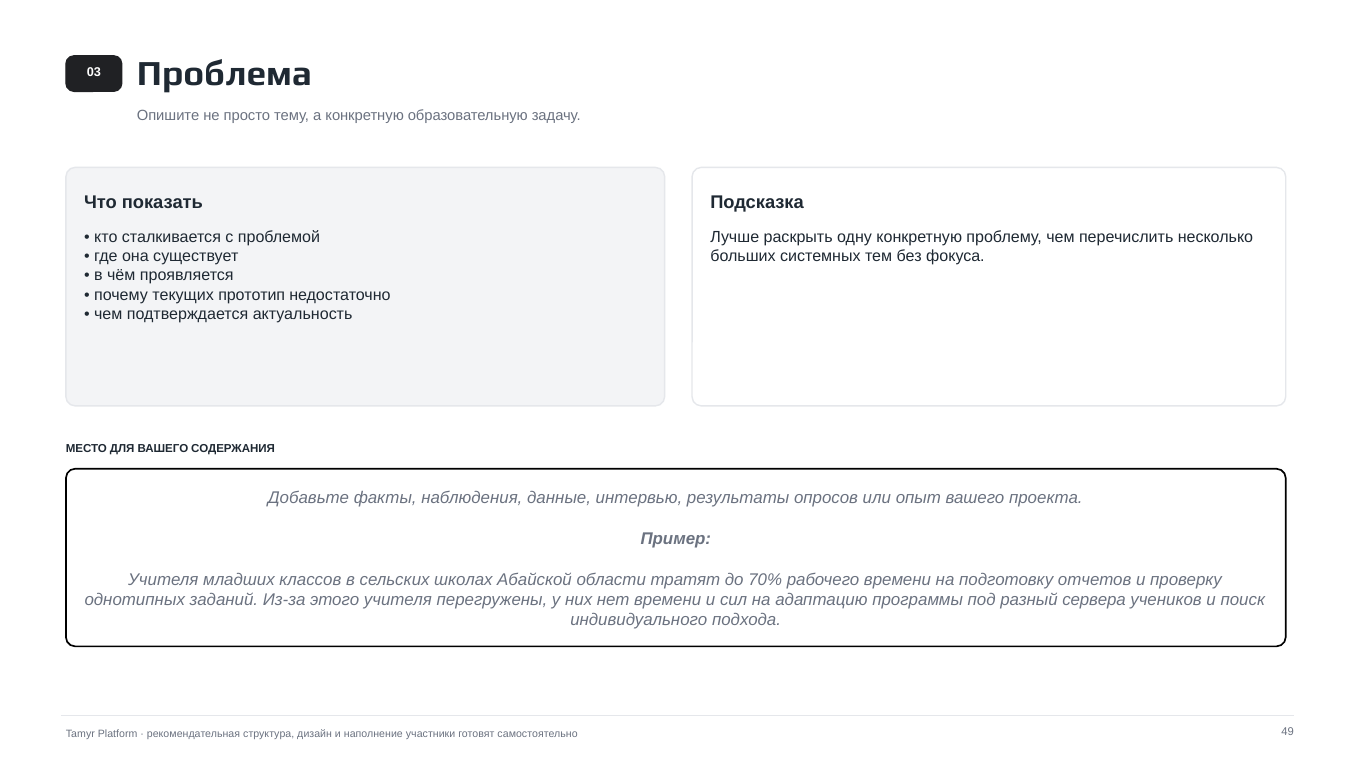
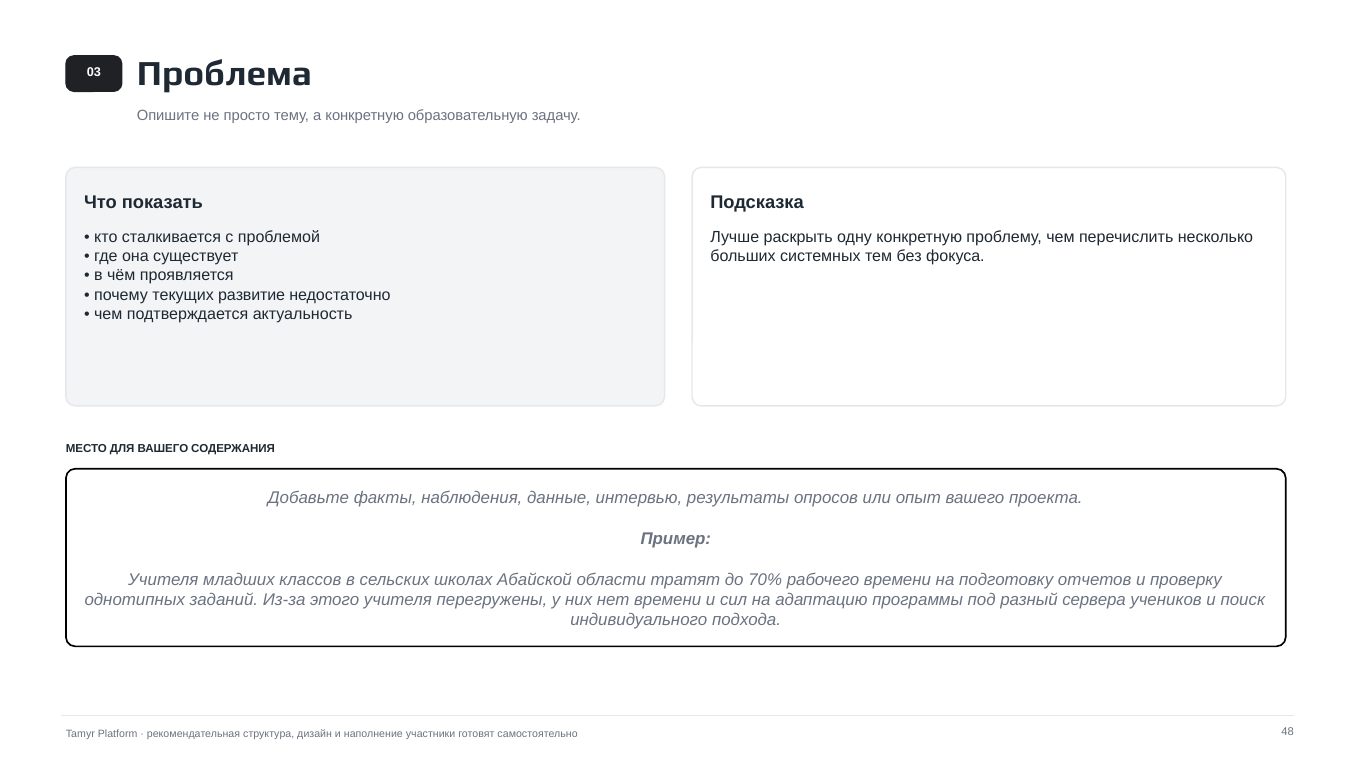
прототип: прототип -> развитие
49: 49 -> 48
